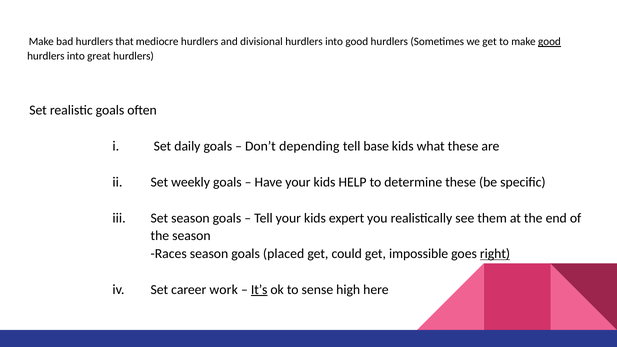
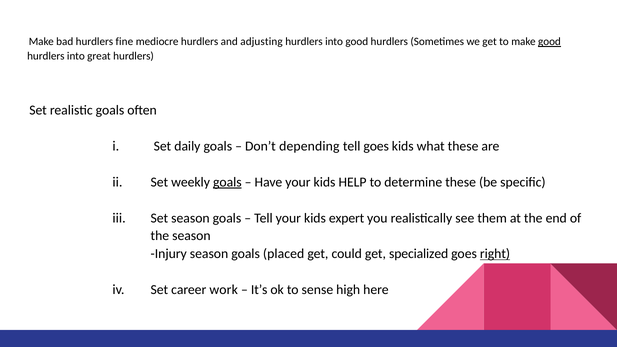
that: that -> fine
divisional: divisional -> adjusting
tell base: base -> goes
goals at (227, 182) underline: none -> present
Races: Races -> Injury
impossible: impossible -> specialized
It’s underline: present -> none
